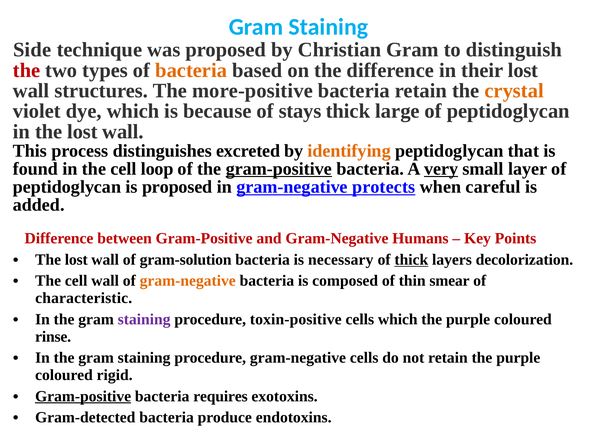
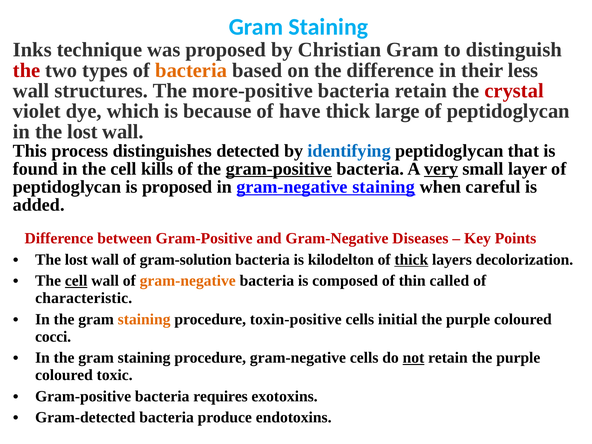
Side: Side -> Inks
their lost: lost -> less
crystal colour: orange -> red
stays: stays -> have
excreted: excreted -> detected
identifying colour: orange -> blue
loop: loop -> kills
gram-negative protects: protects -> staining
Humans: Humans -> Diseases
necessary: necessary -> kilodelton
cell at (76, 281) underline: none -> present
smear: smear -> called
staining at (144, 319) colour: purple -> orange
cells which: which -> initial
rinse: rinse -> cocci
not underline: none -> present
rigid: rigid -> toxic
Gram-positive at (83, 396) underline: present -> none
